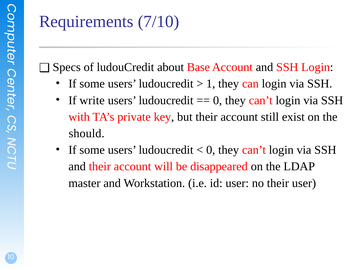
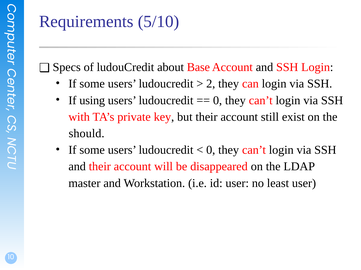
7/10: 7/10 -> 5/10
1: 1 -> 2
write: write -> using
no their: their -> least
